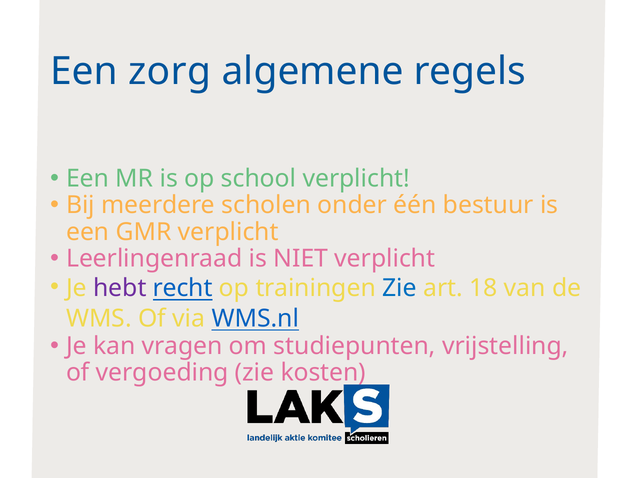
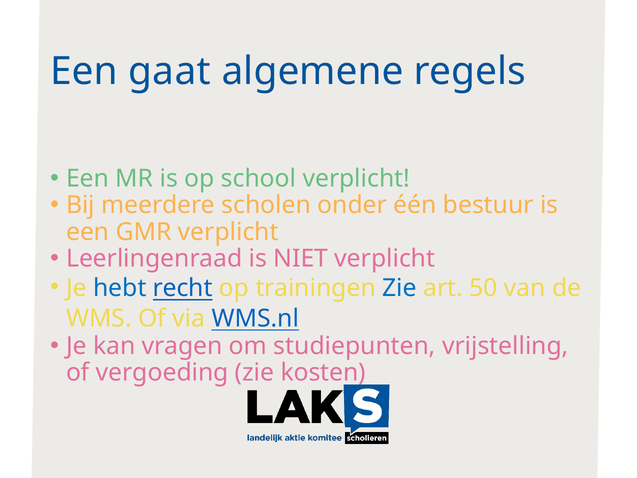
zorg: zorg -> gaat
hebt colour: purple -> blue
18: 18 -> 50
